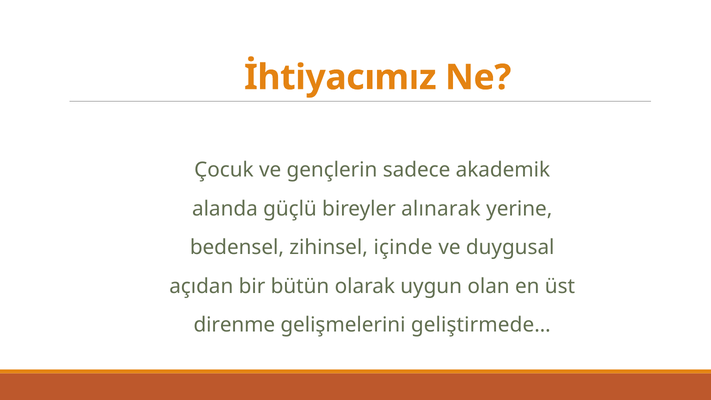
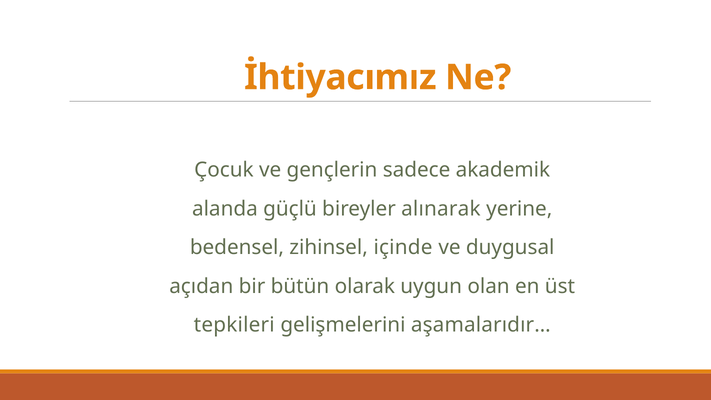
direnme: direnme -> tepkileri
geliştirmede…: geliştirmede… -> aşamalarıdır…
